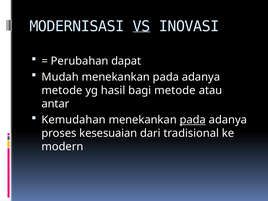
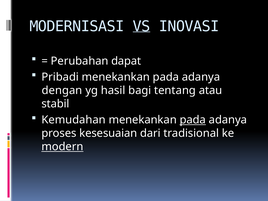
Mudah: Mudah -> Pribadi
metode at (62, 90): metode -> dengan
bagi metode: metode -> tentang
antar: antar -> stabil
modern underline: none -> present
